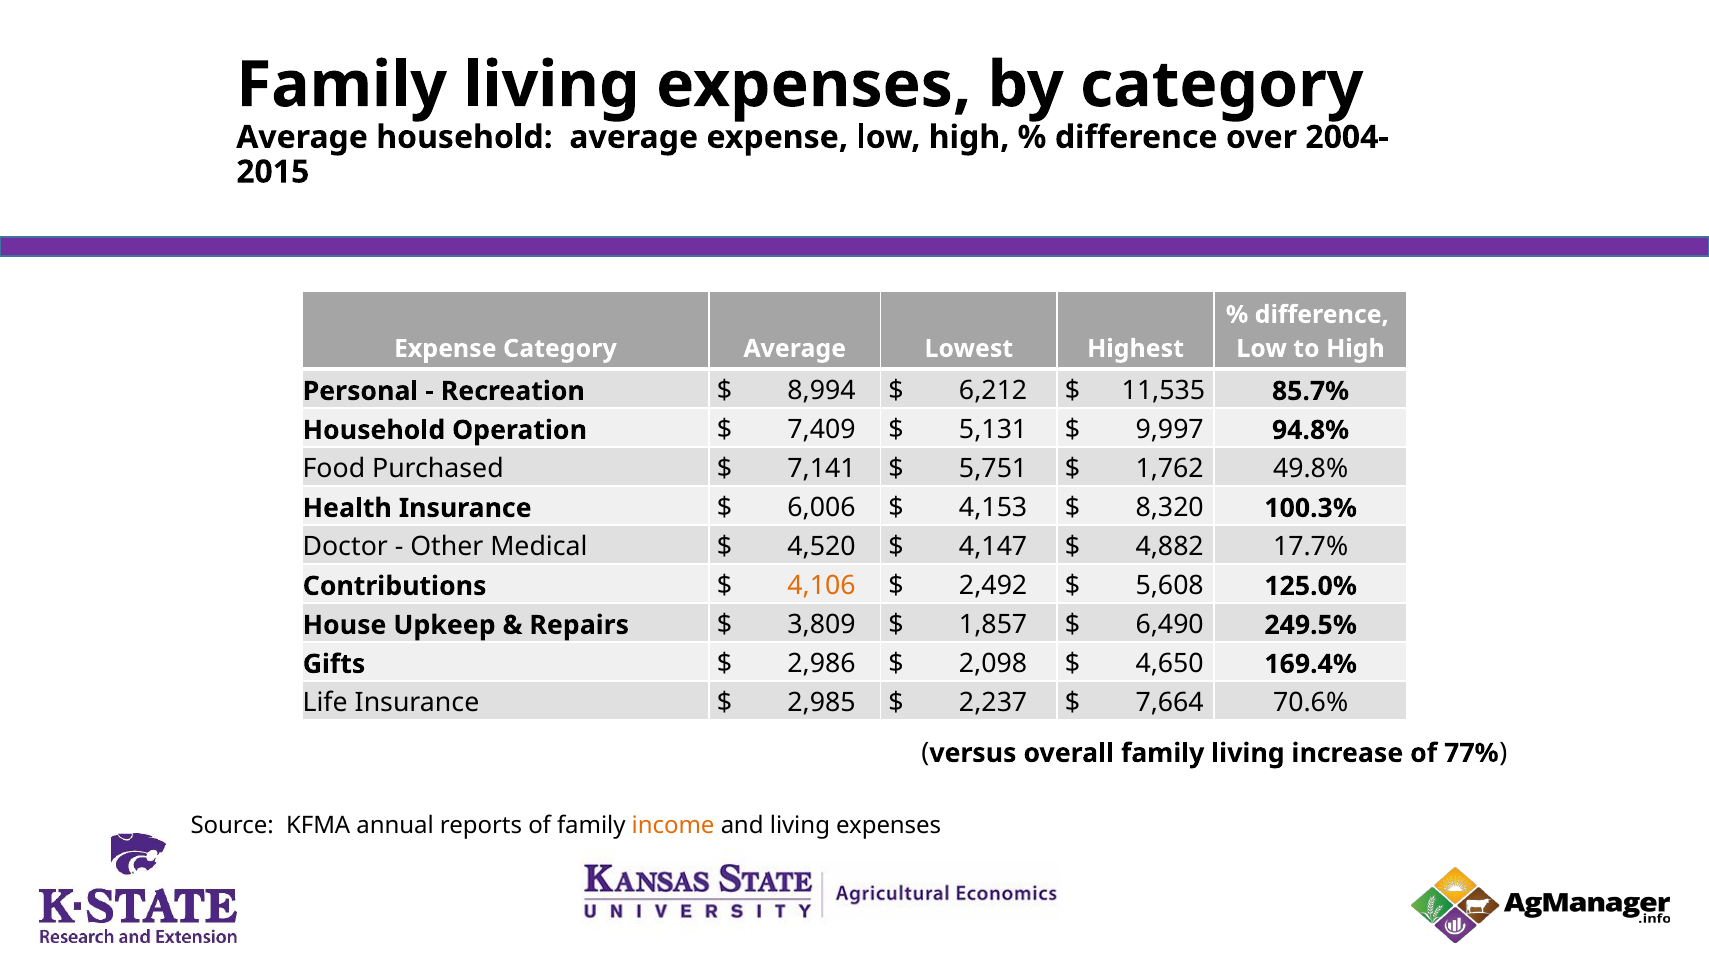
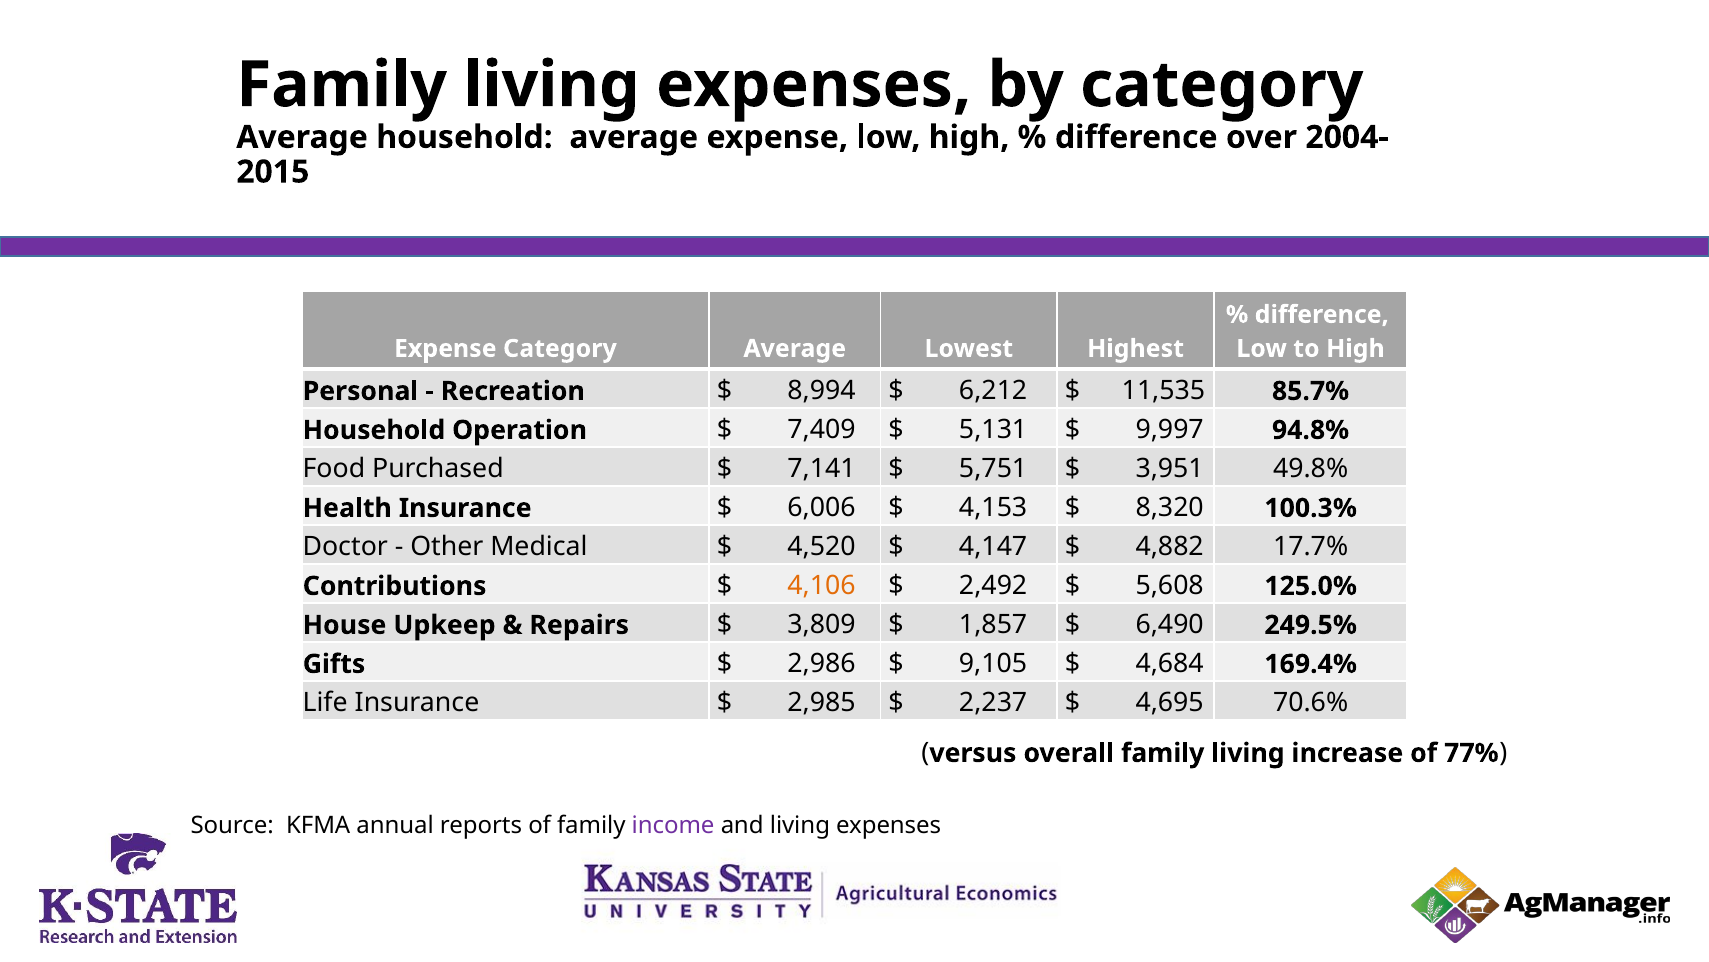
1,762: 1,762 -> 3,951
2,098: 2,098 -> 9,105
4,650: 4,650 -> 4,684
7,664: 7,664 -> 4,695
income colour: orange -> purple
